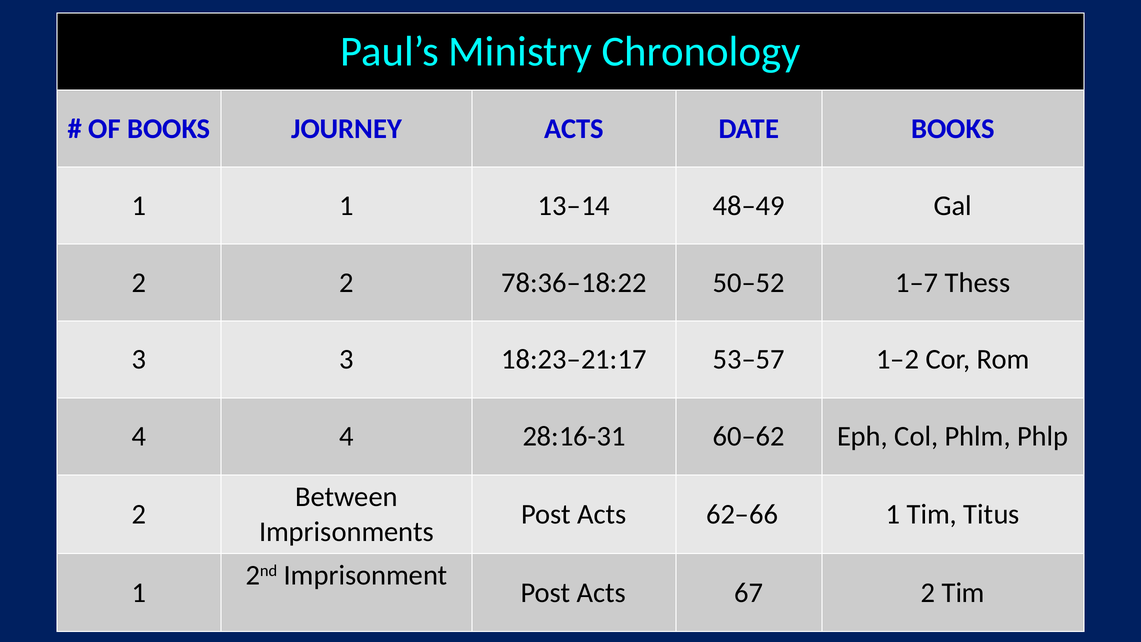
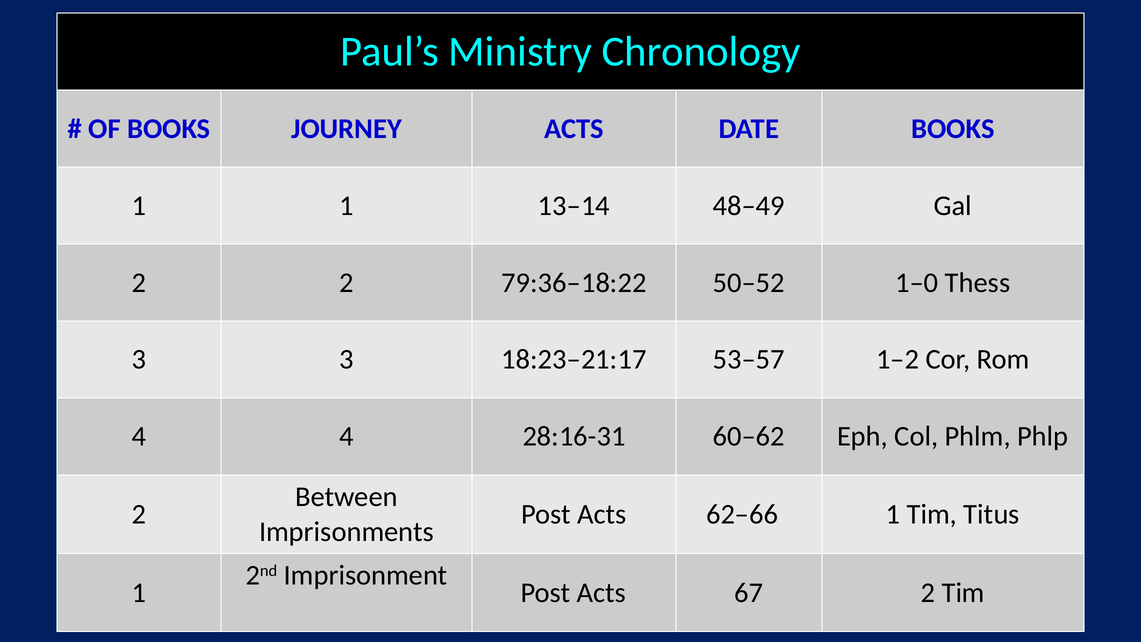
78:36–18:22: 78:36–18:22 -> 79:36–18:22
1–7: 1–7 -> 1–0
